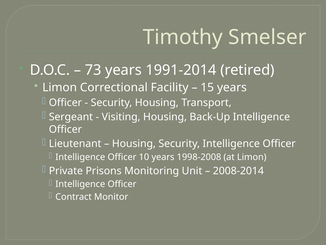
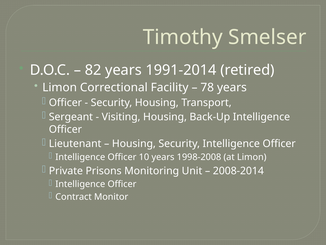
73: 73 -> 82
15: 15 -> 78
